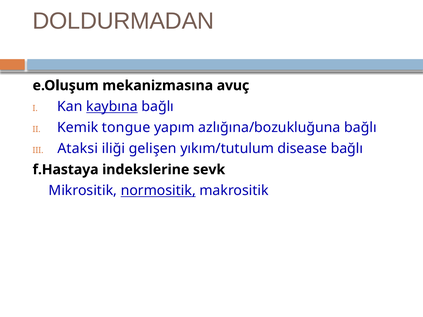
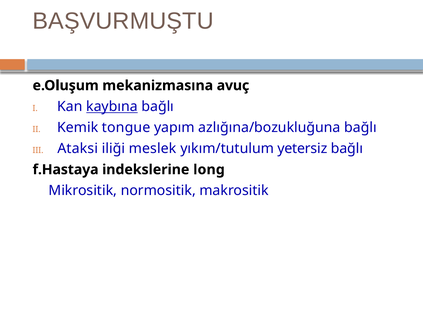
DOLDURMADAN: DOLDURMADAN -> BAŞVURMUŞTU
gelişen: gelişen -> meslek
disease: disease -> yetersiz
sevk: sevk -> long
normositik underline: present -> none
